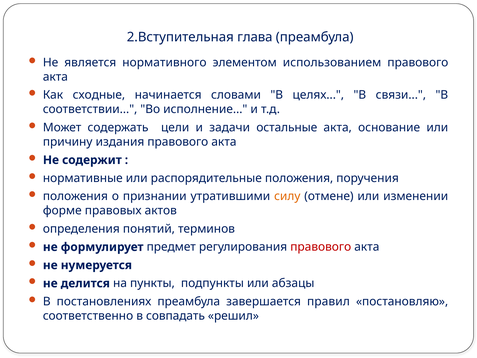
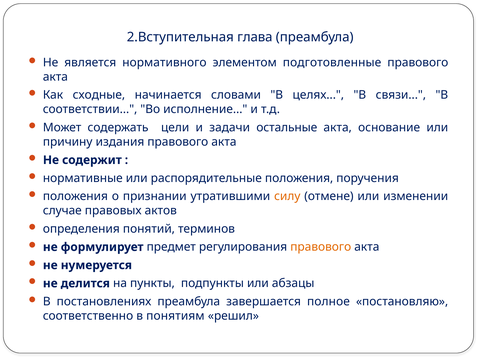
использованием: использованием -> подготовленные
форме: форме -> случае
правового at (321, 247) colour: red -> orange
правил: правил -> полное
совпадать: совпадать -> понятиям
